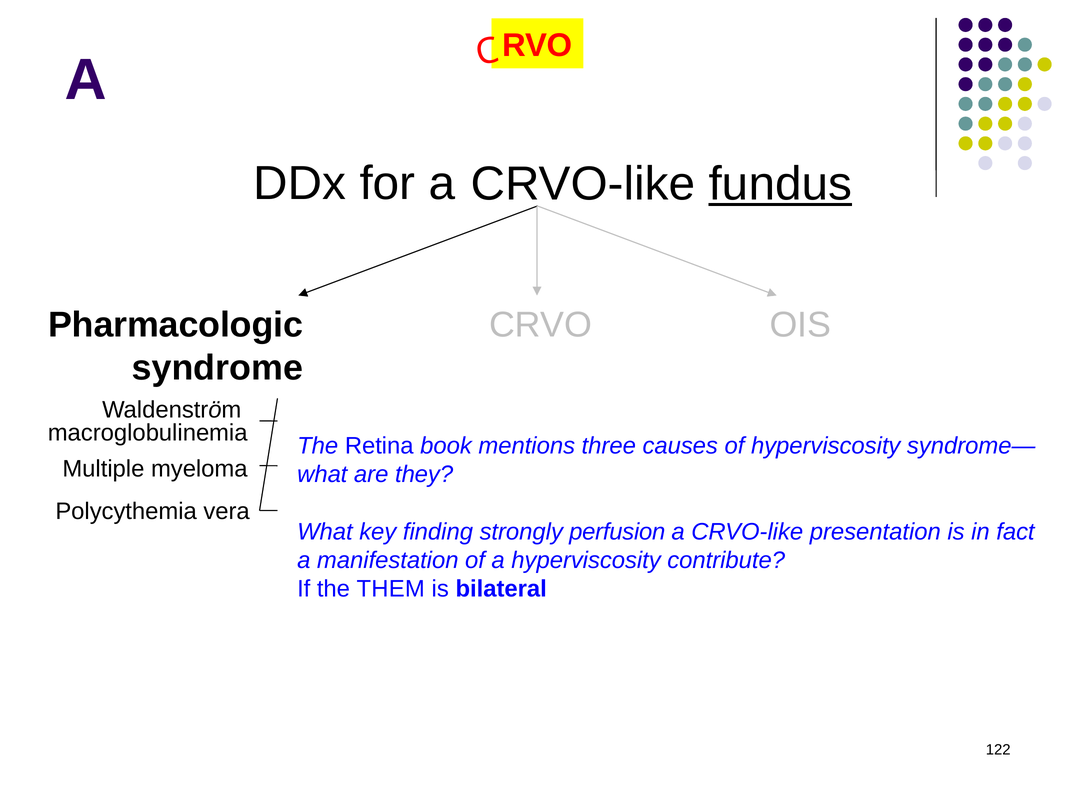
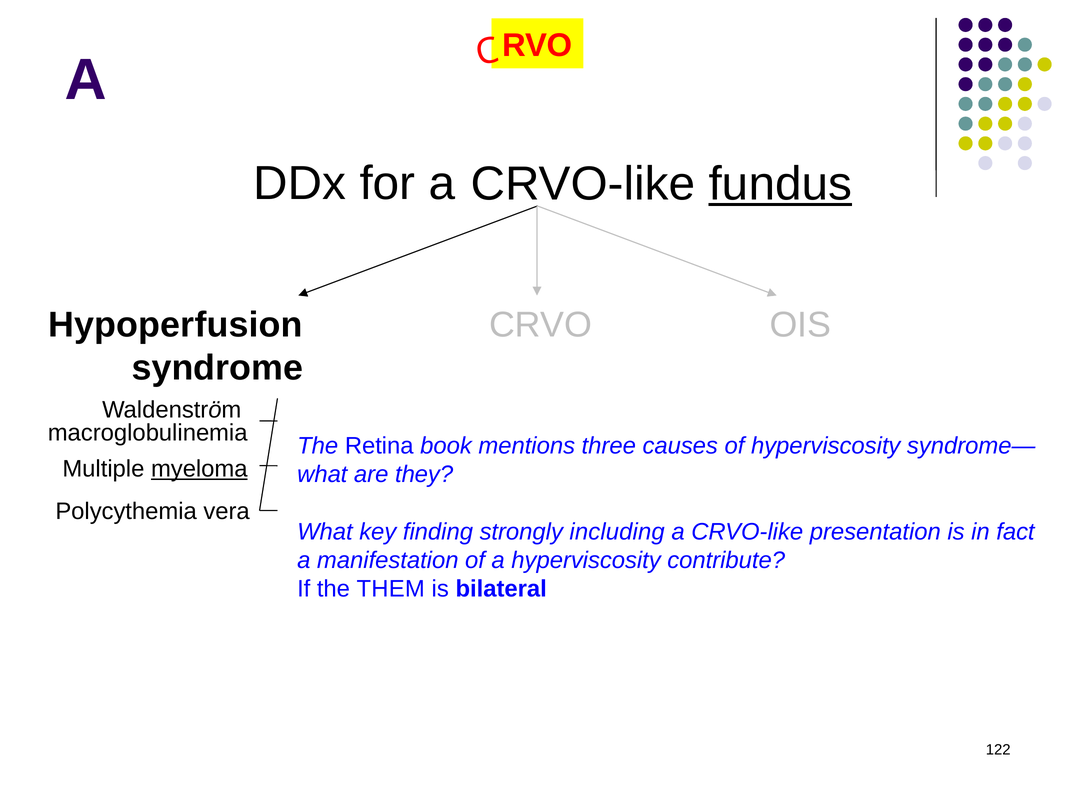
Pharmacologic: Pharmacologic -> Hypoperfusion
myeloma underline: none -> present
perfusion: perfusion -> including
